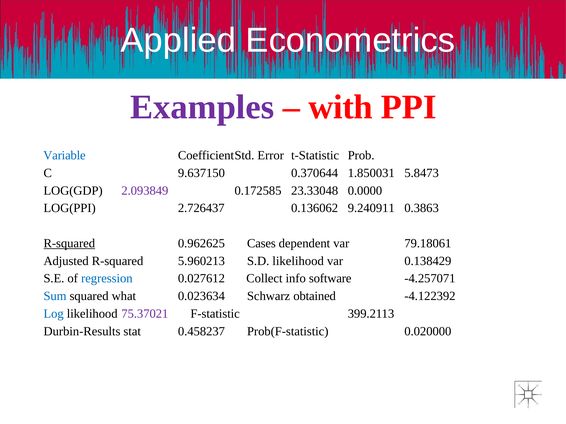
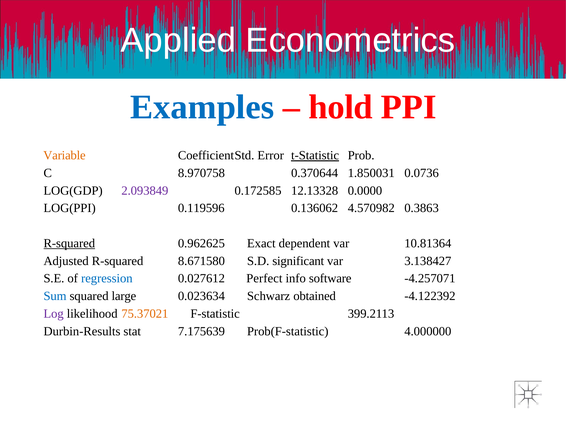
Examples colour: purple -> blue
with: with -> hold
Variable colour: blue -> orange
t-Statistic underline: none -> present
9.637150: 9.637150 -> 8.970758
5.8473: 5.8473 -> 0.0736
23.33048: 23.33048 -> 12.13328
2.726437: 2.726437 -> 0.119596
9.240911: 9.240911 -> 4.570982
Cases: Cases -> Exact
79.18061: 79.18061 -> 10.81364
5.960213: 5.960213 -> 8.671580
S.D likelihood: likelihood -> significant
0.138429: 0.138429 -> 3.138427
Collect: Collect -> Perfect
what: what -> large
Log colour: blue -> purple
75.37021 colour: purple -> orange
0.458237: 0.458237 -> 7.175639
0.020000: 0.020000 -> 4.000000
